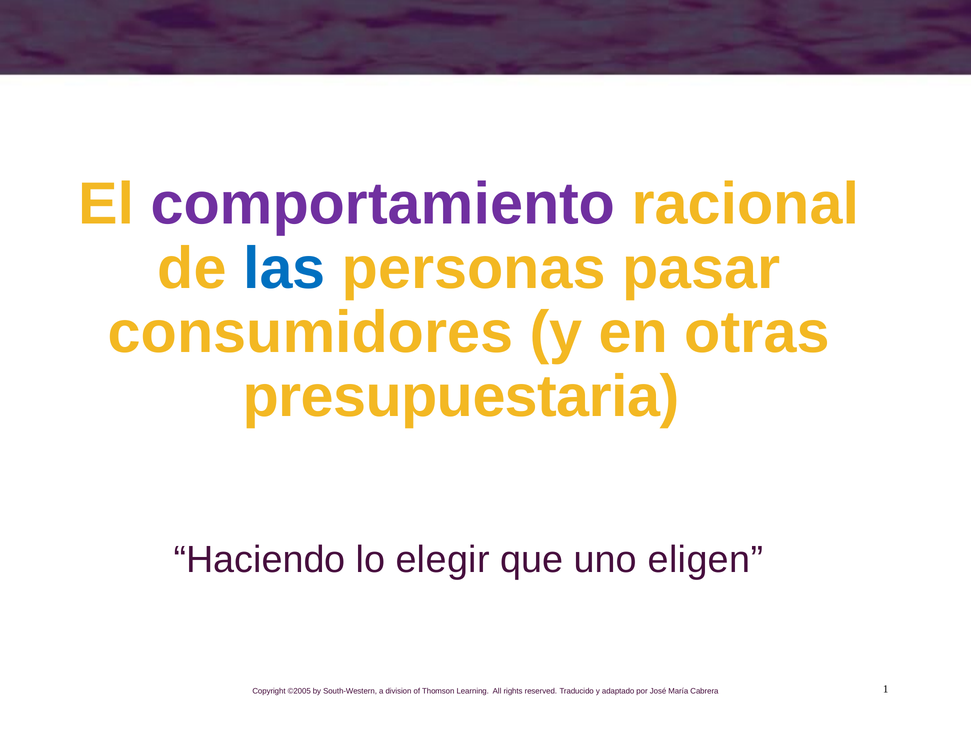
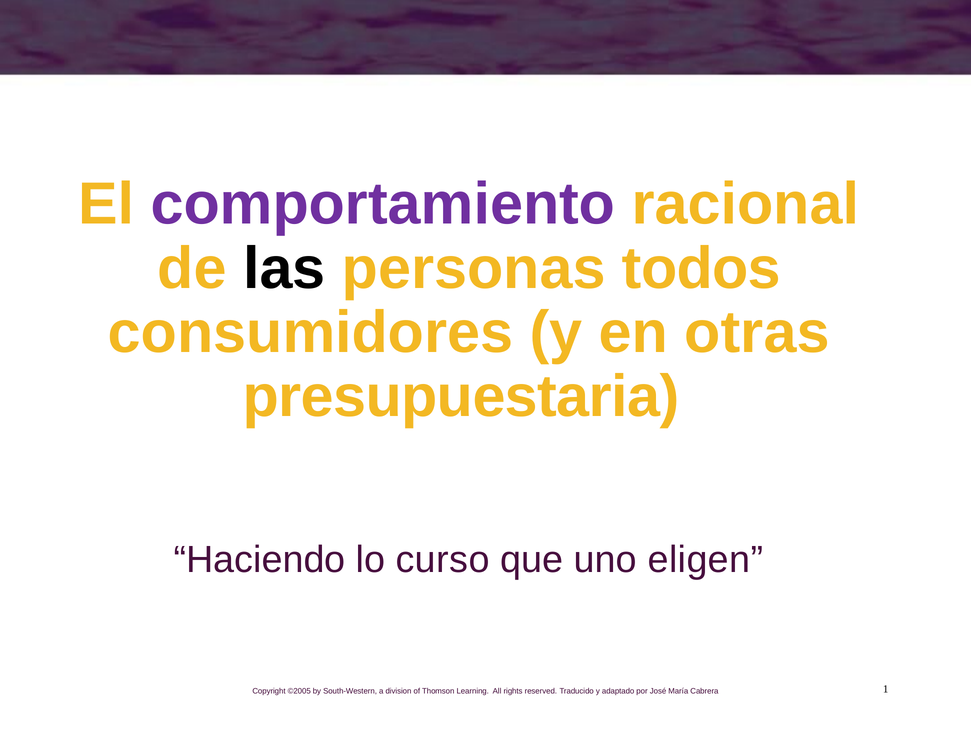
las colour: blue -> black
pasar: pasar -> todos
elegir: elegir -> curso
